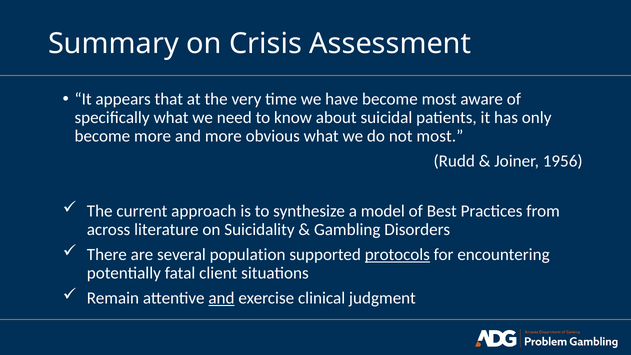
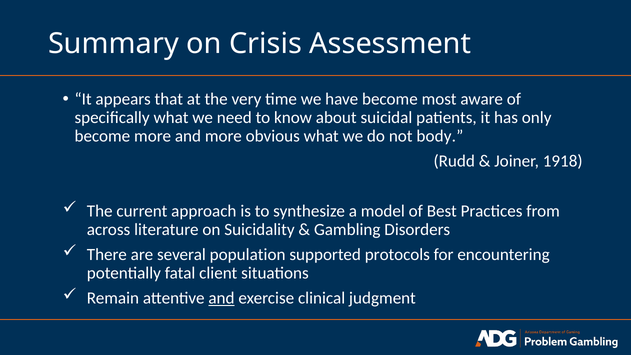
not most: most -> body
1956: 1956 -> 1918
protocols underline: present -> none
